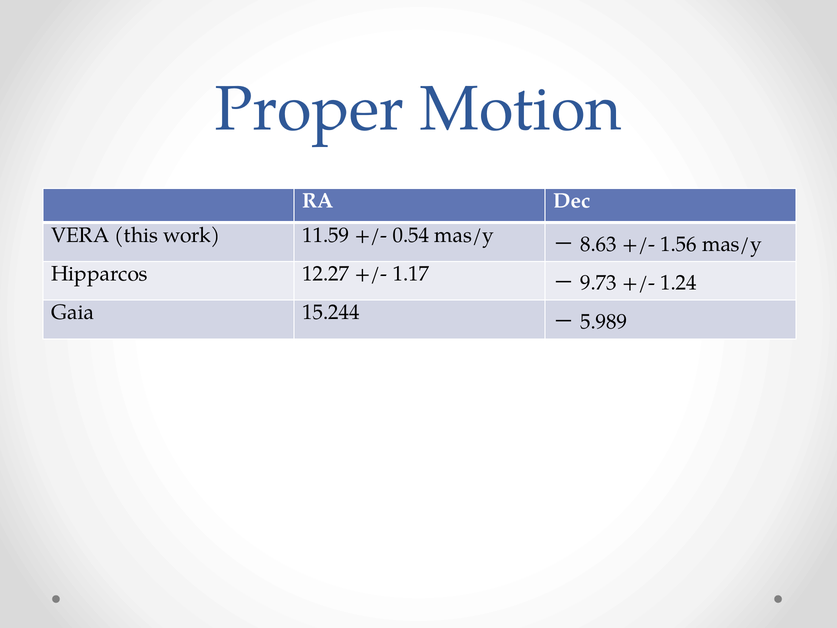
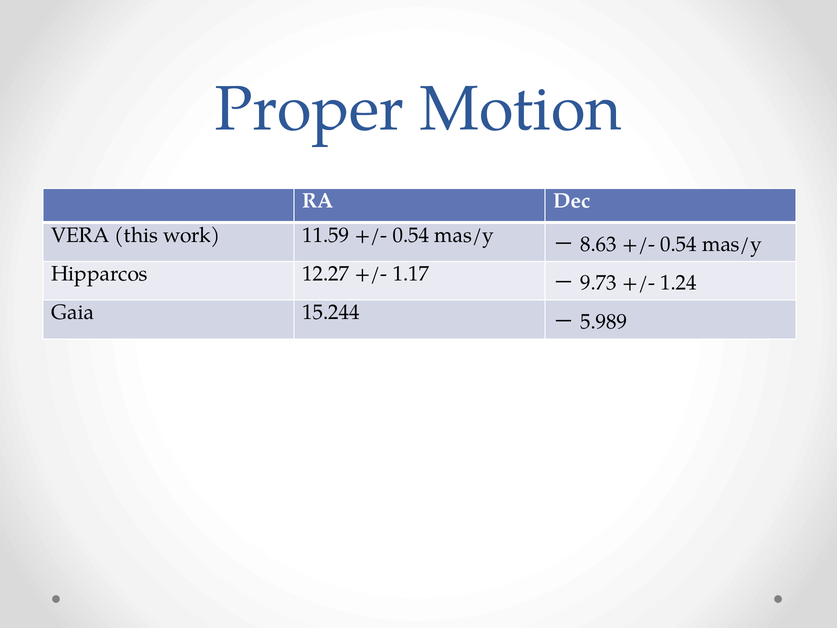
1.56 at (679, 244): 1.56 -> 0.54
